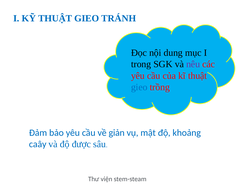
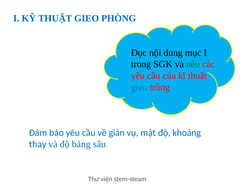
TRÁNH: TRÁNH -> PHÒNG
nêu colour: purple -> green
caây: caây -> thay
được: được -> bảng
